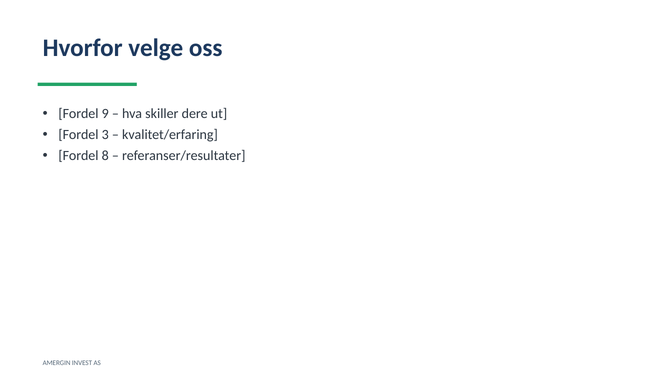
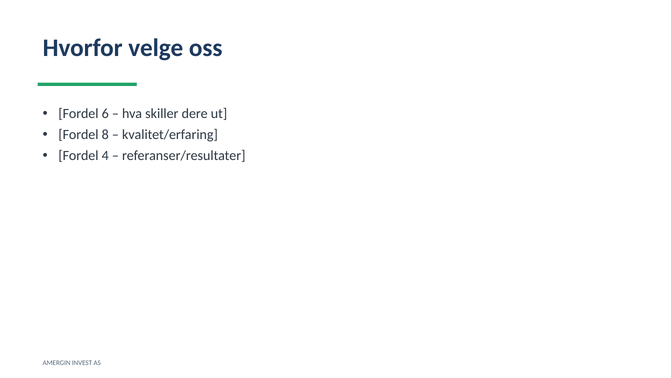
9: 9 -> 6
3: 3 -> 8
8: 8 -> 4
